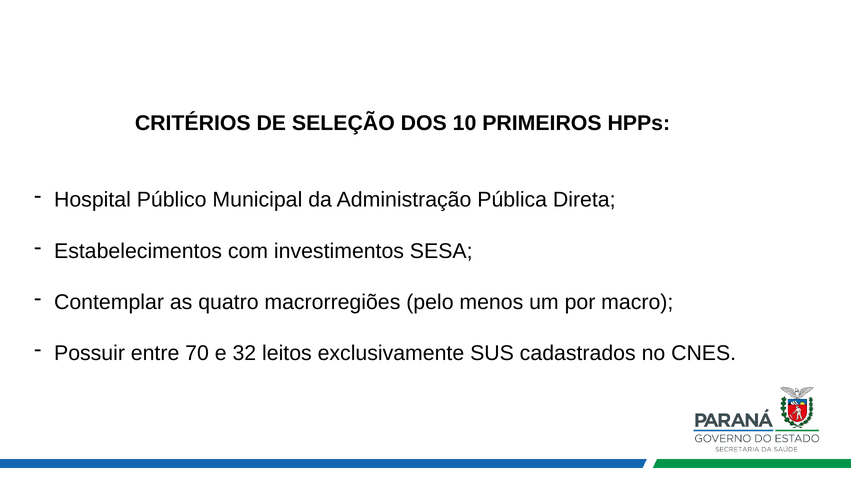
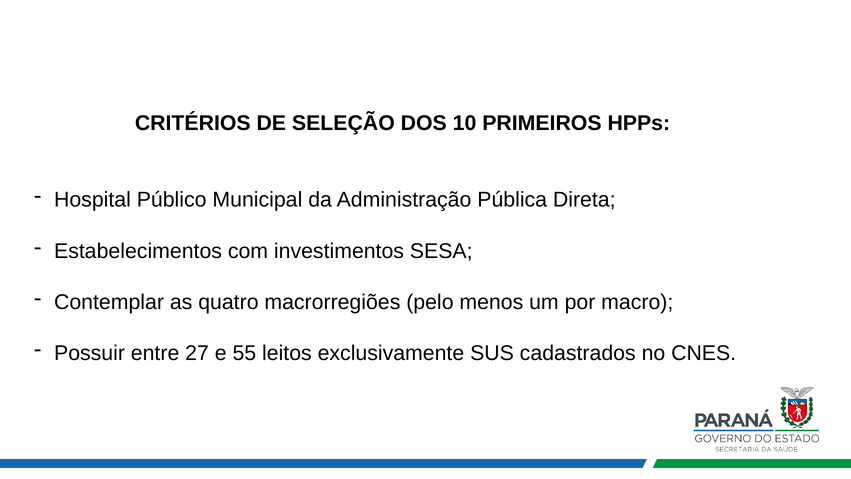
70: 70 -> 27
32: 32 -> 55
